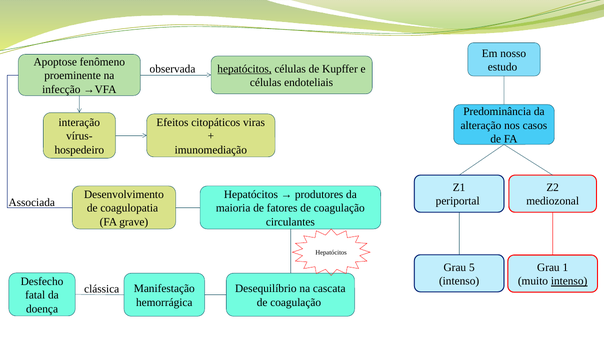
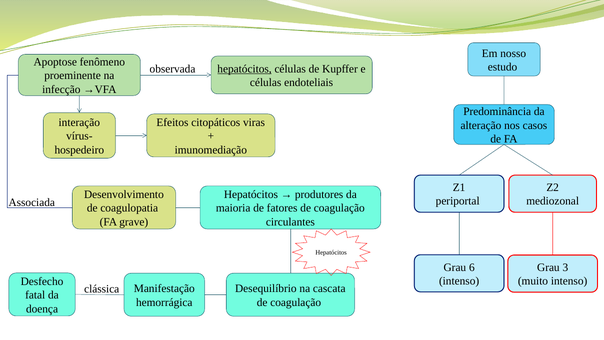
5: 5 -> 6
1: 1 -> 3
intenso at (569, 281) underline: present -> none
